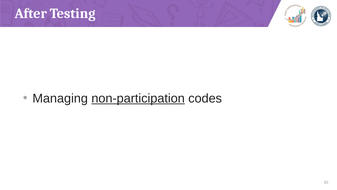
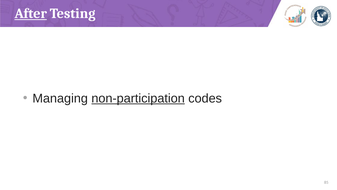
After underline: none -> present
